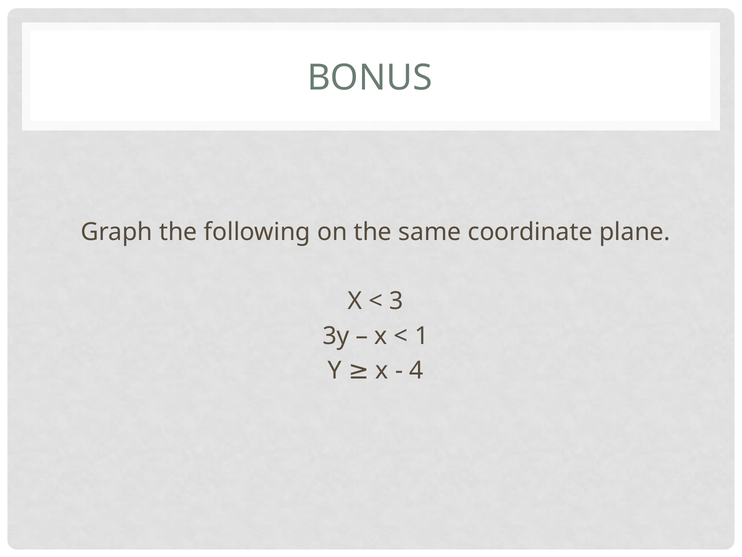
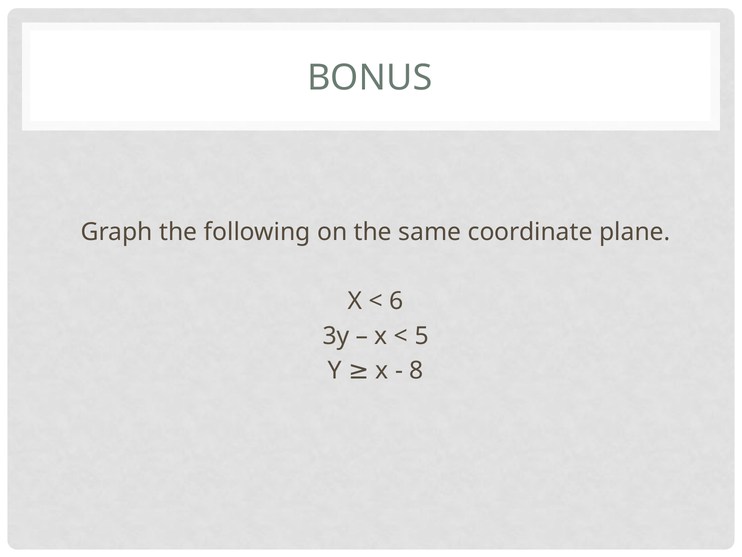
3: 3 -> 6
1: 1 -> 5
4: 4 -> 8
